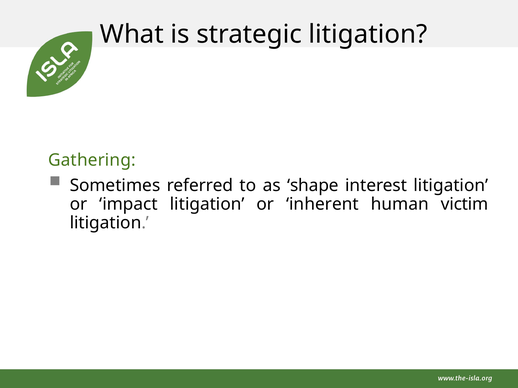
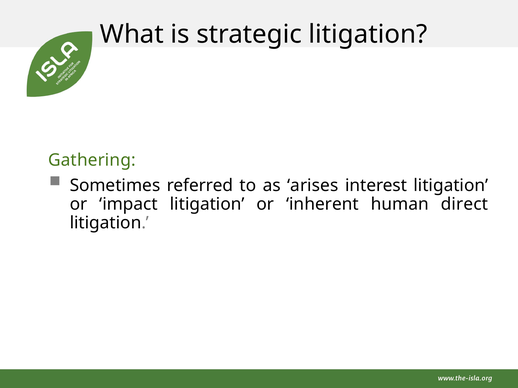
shape: shape -> arises
victim: victim -> direct
